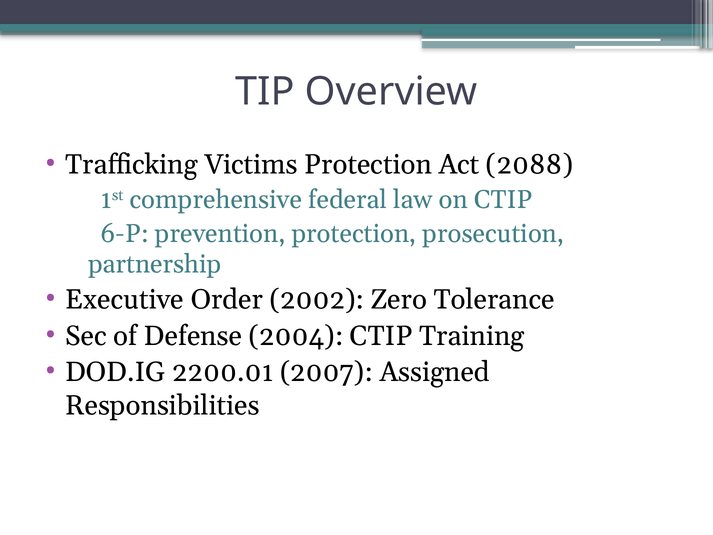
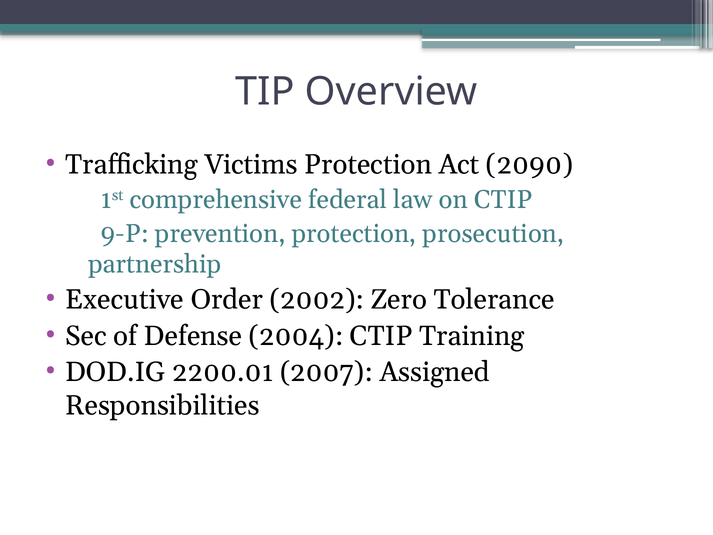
2088: 2088 -> 2090
6-P: 6-P -> 9-P
